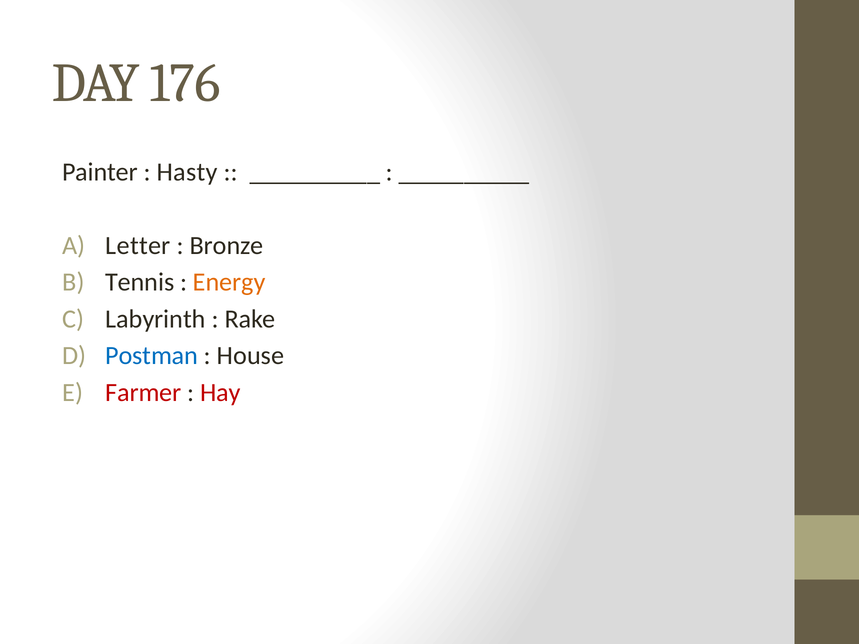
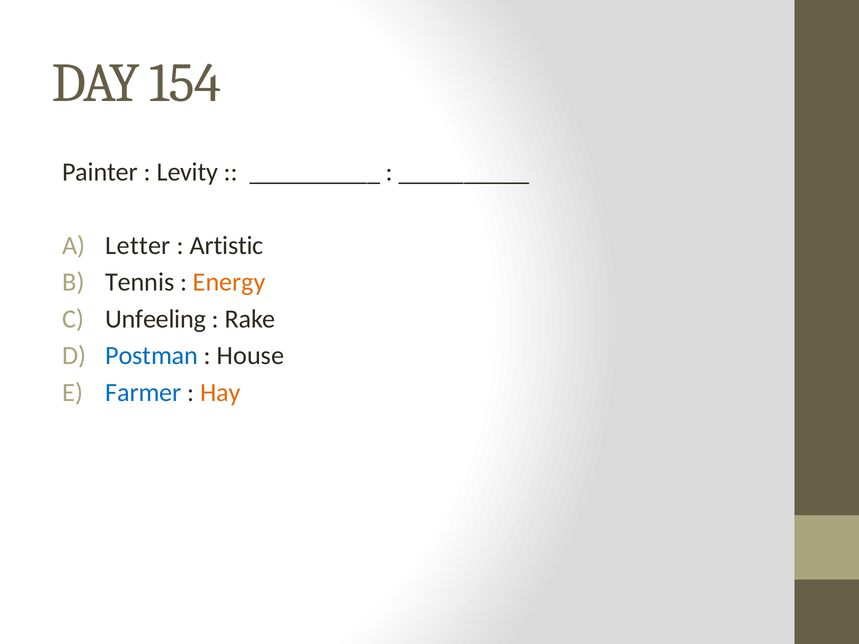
176: 176 -> 154
Hasty: Hasty -> Levity
Bronze: Bronze -> Artistic
Labyrinth: Labyrinth -> Unfeeling
Farmer colour: red -> blue
Hay colour: red -> orange
